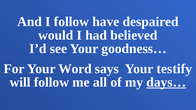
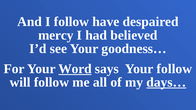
would: would -> mercy
Word underline: none -> present
Your testify: testify -> follow
